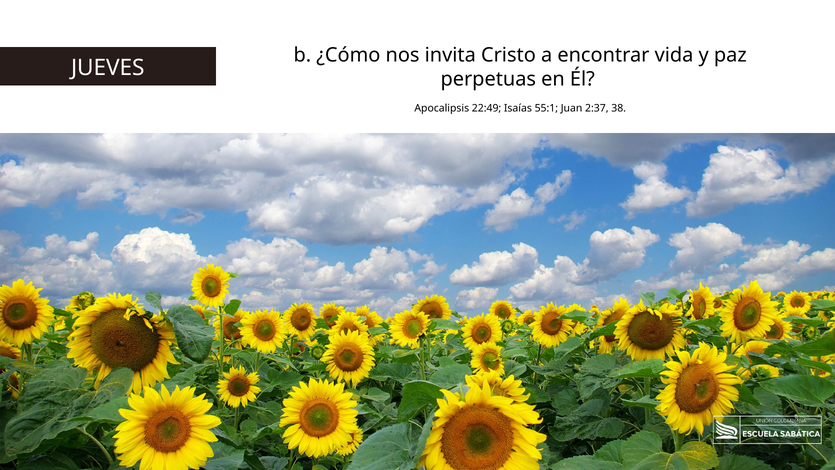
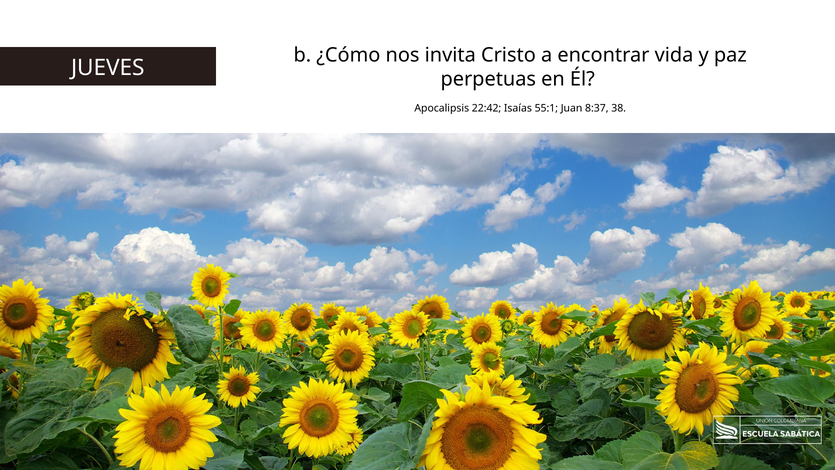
22:49: 22:49 -> 22:42
2:37: 2:37 -> 8:37
